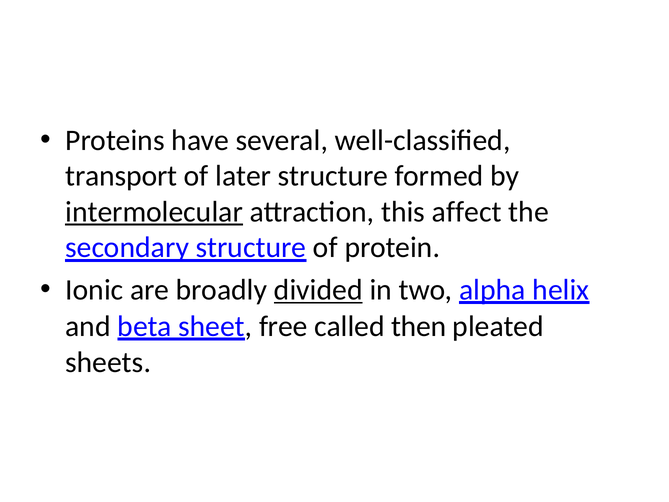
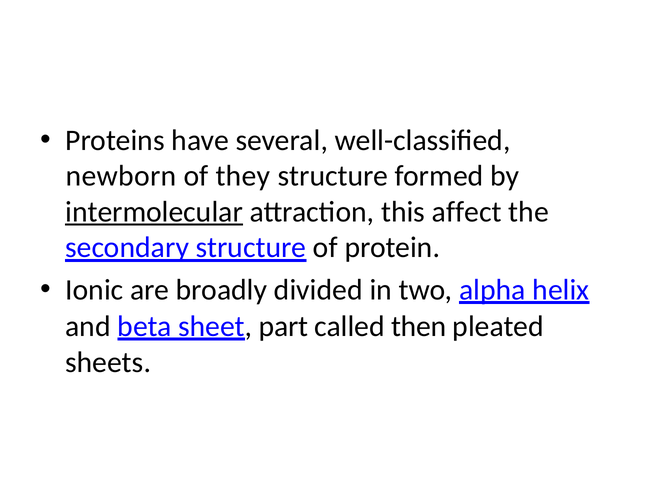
transport: transport -> newborn
later: later -> they
divided underline: present -> none
free: free -> part
